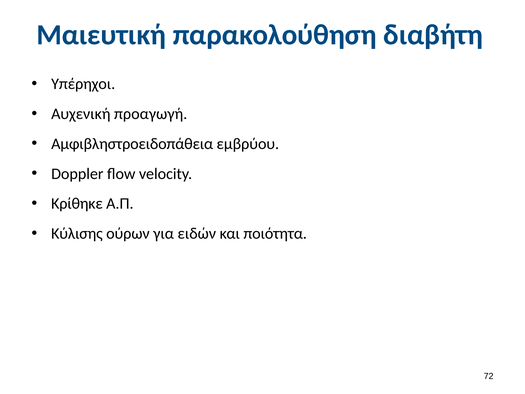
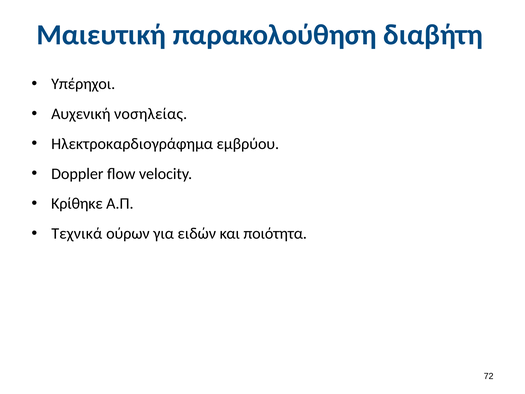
προαγωγή: προαγωγή -> νοσηλείας
Αμφιβληστροειδοπάθεια: Αμφιβληστροειδοπάθεια -> Ηλεκτροκαρδιογράφημα
Κύλισης: Κύλισης -> Τεχνικά
